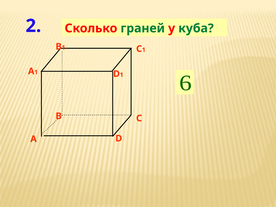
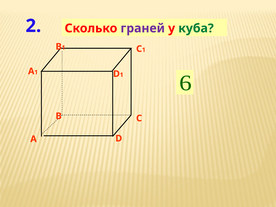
граней colour: green -> purple
